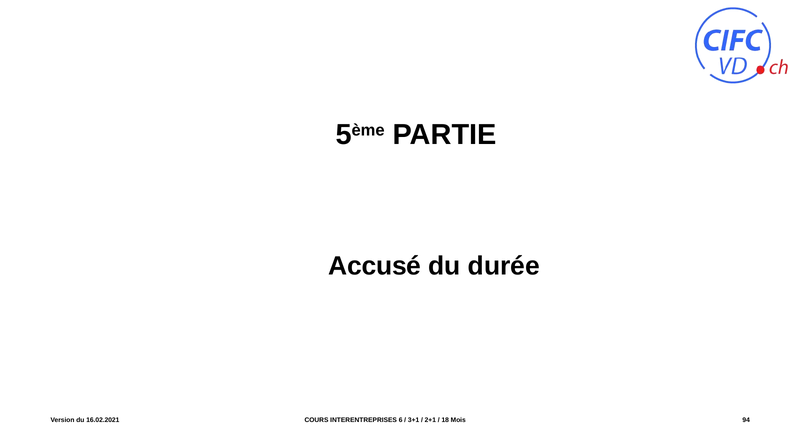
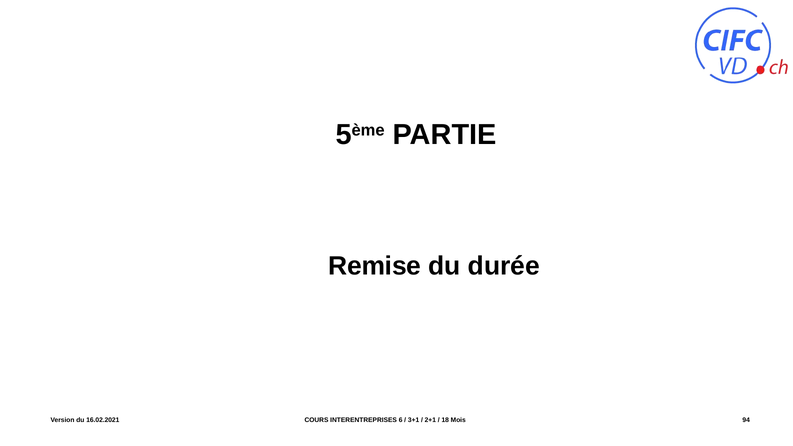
Accusé: Accusé -> Remise
